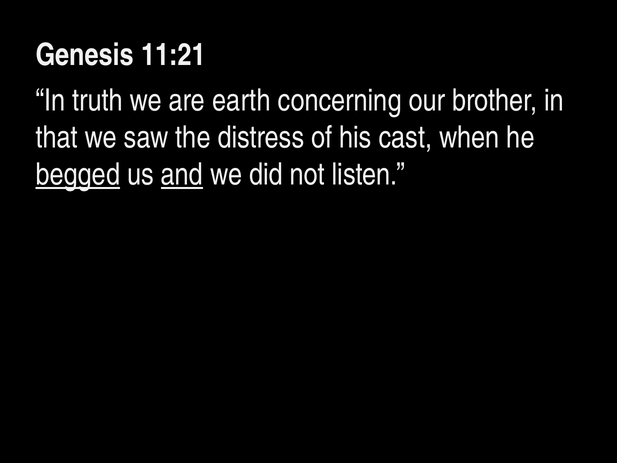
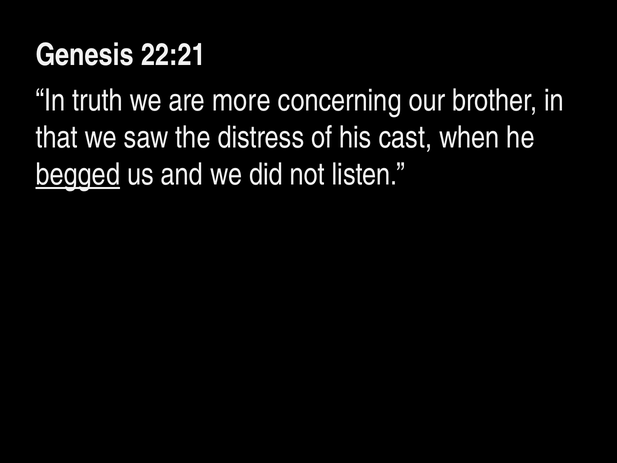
11:21: 11:21 -> 22:21
earth: earth -> more
and underline: present -> none
